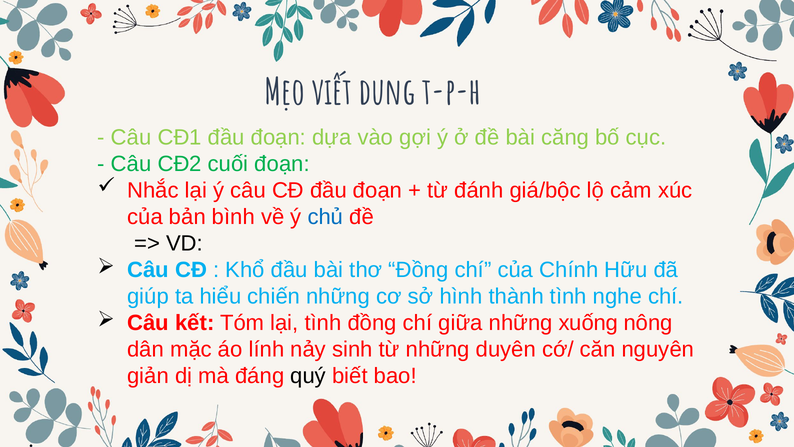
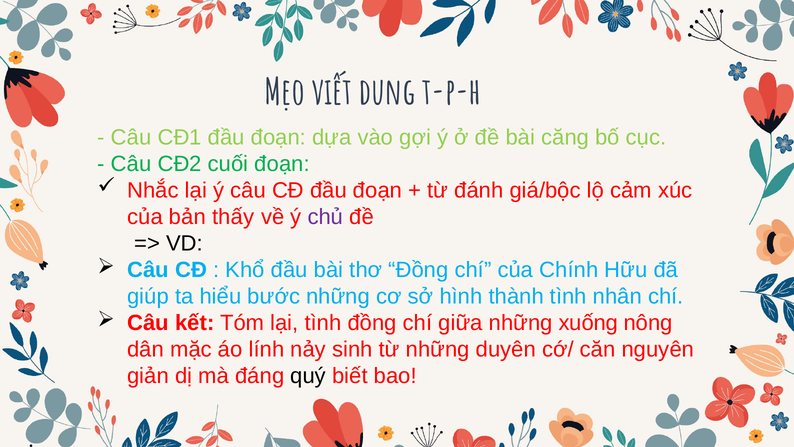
bình: bình -> thấy
chủ colour: blue -> purple
chiến: chiến -> bước
nghe: nghe -> nhân
